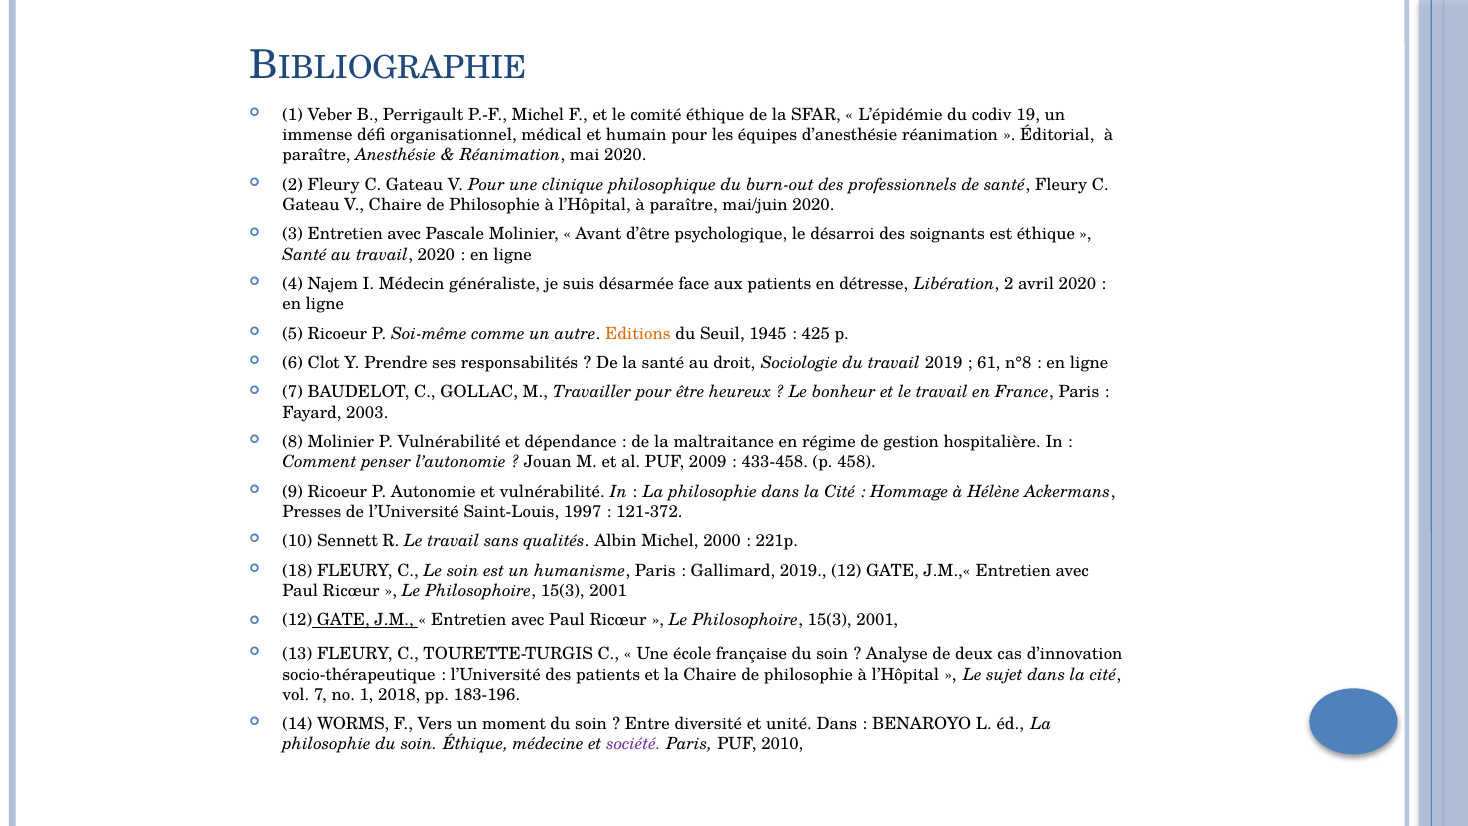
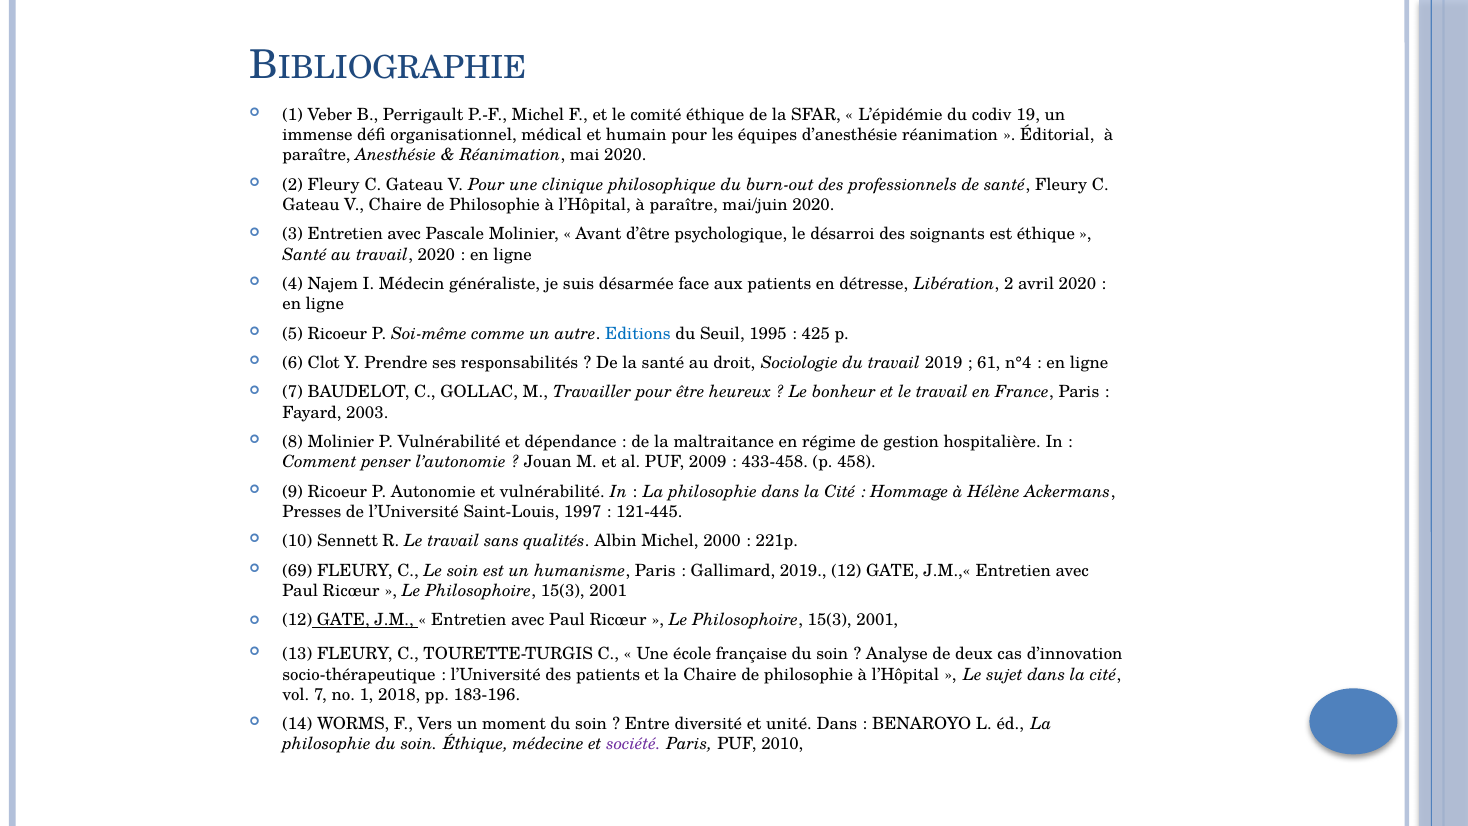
Editions colour: orange -> blue
1945: 1945 -> 1995
n°8: n°8 -> n°4
121-372: 121-372 -> 121-445
18: 18 -> 69
